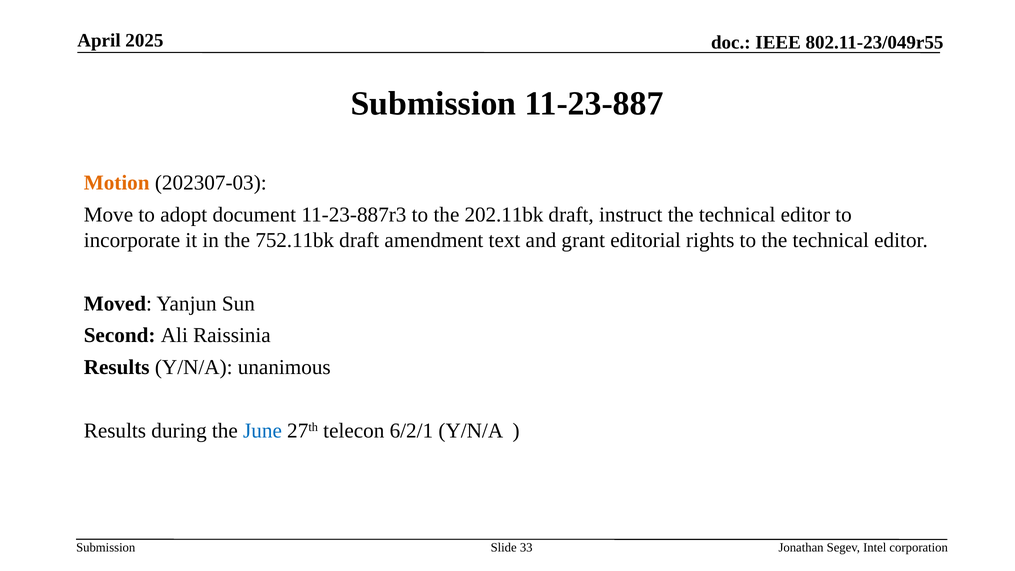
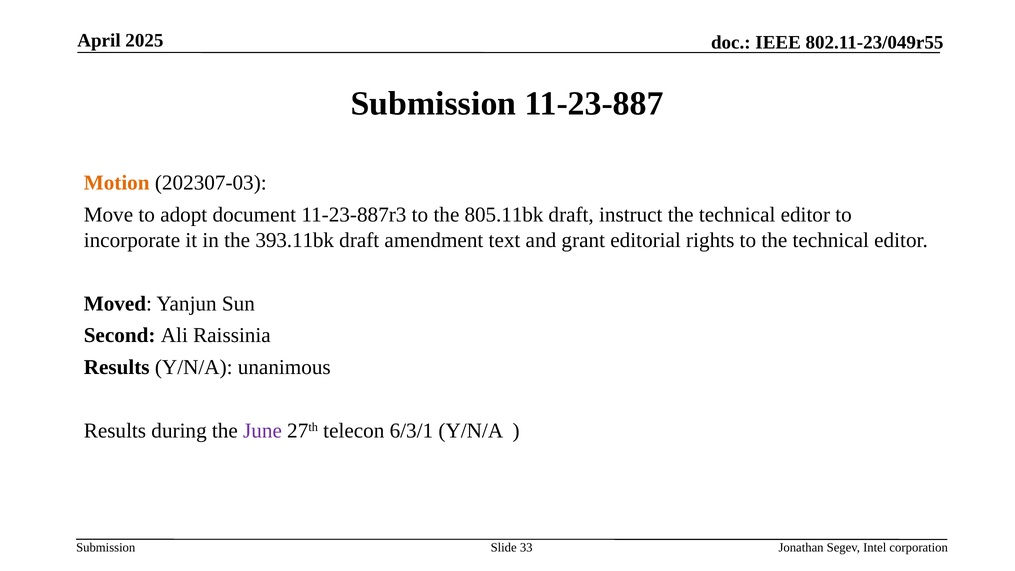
202.11bk: 202.11bk -> 805.11bk
752.11bk: 752.11bk -> 393.11bk
June colour: blue -> purple
6/2/1: 6/2/1 -> 6/3/1
